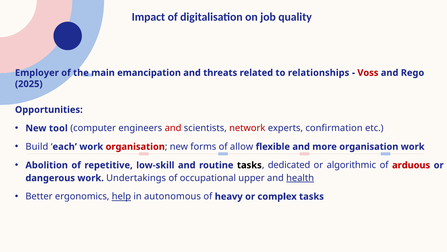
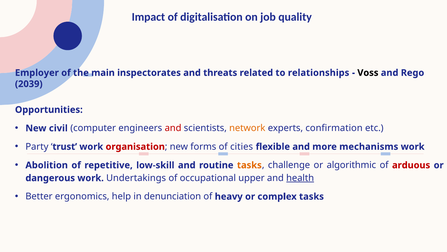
emancipation: emancipation -> inspectorates
Voss colour: red -> black
2025: 2025 -> 2039
tool: tool -> civil
network colour: red -> orange
Build: Build -> Party
each: each -> trust
allow: allow -> cities
more organisation: organisation -> mechanisms
tasks at (249, 165) colour: black -> orange
dedicated: dedicated -> challenge
help underline: present -> none
autonomous: autonomous -> denunciation
